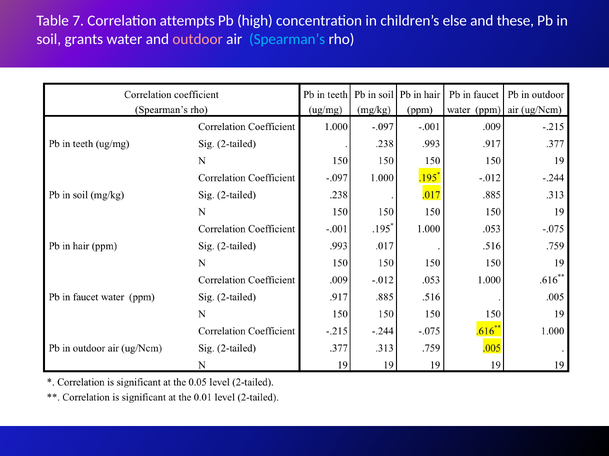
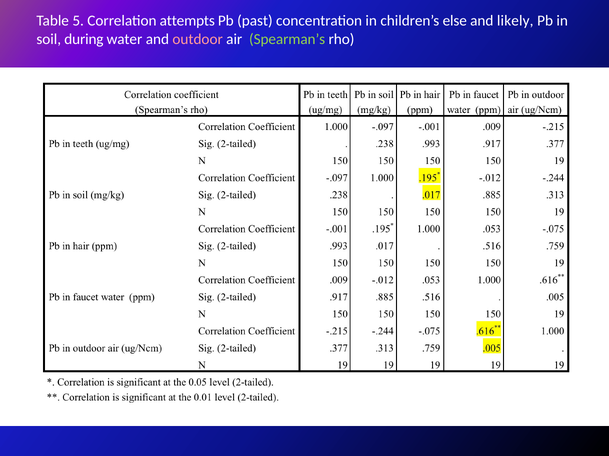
7: 7 -> 5
high: high -> past
these: these -> likely
grants: grants -> during
Spearman’s colour: light blue -> light green
